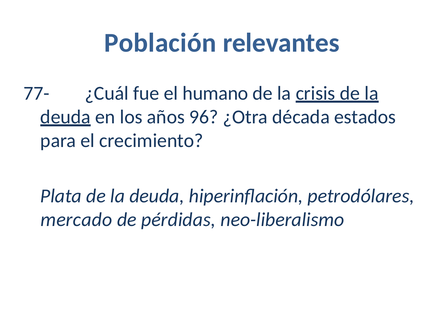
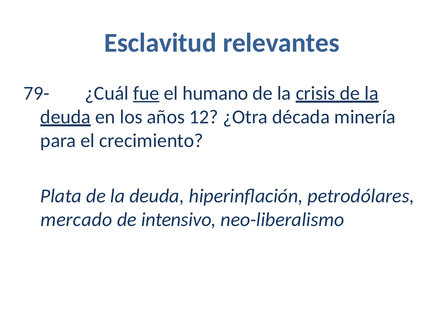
Población: Población -> Esclavitud
77-: 77- -> 79-
fue underline: none -> present
96: 96 -> 12
estados: estados -> minería
pérdidas: pérdidas -> intensivo
